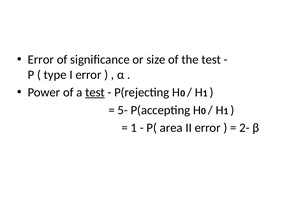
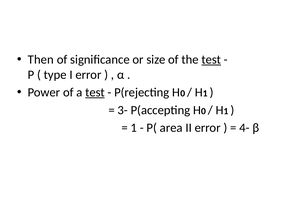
Error at (41, 60): Error -> Then
test at (211, 60) underline: none -> present
5-: 5- -> 3-
2-: 2- -> 4-
